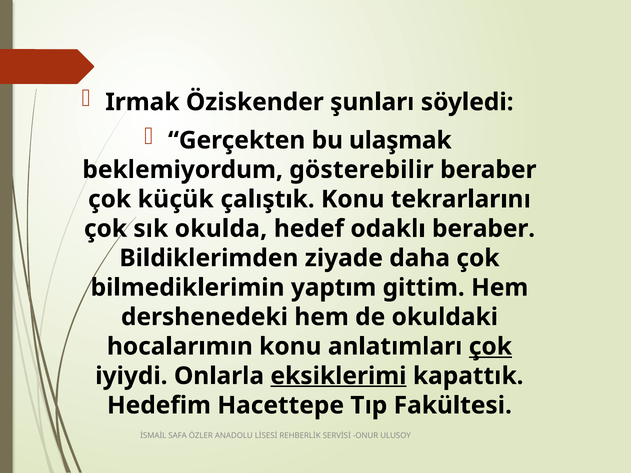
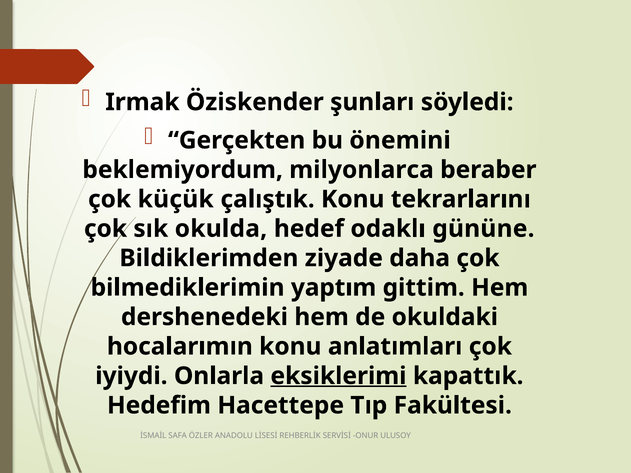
ulaşmak: ulaşmak -> önemini
gösterebilir: gösterebilir -> milyonlarca
odaklı beraber: beraber -> gününe
çok at (490, 347) underline: present -> none
